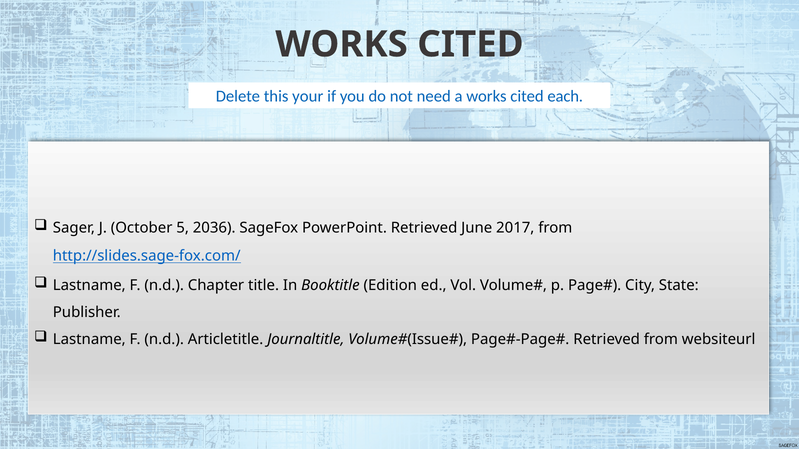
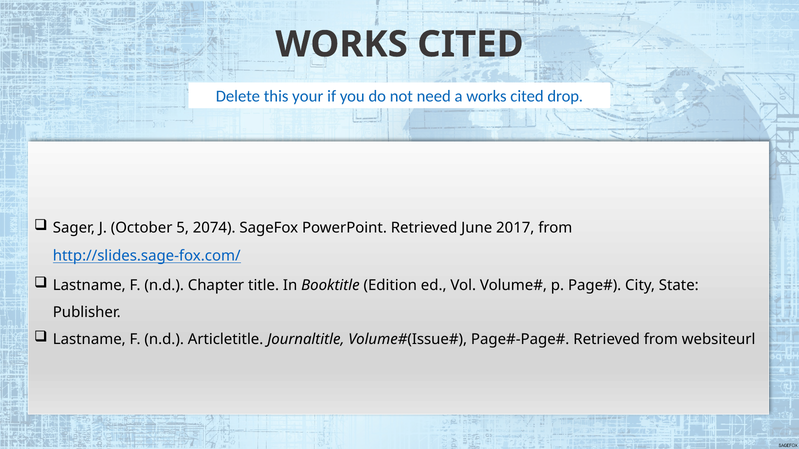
each: each -> drop
2036: 2036 -> 2074
